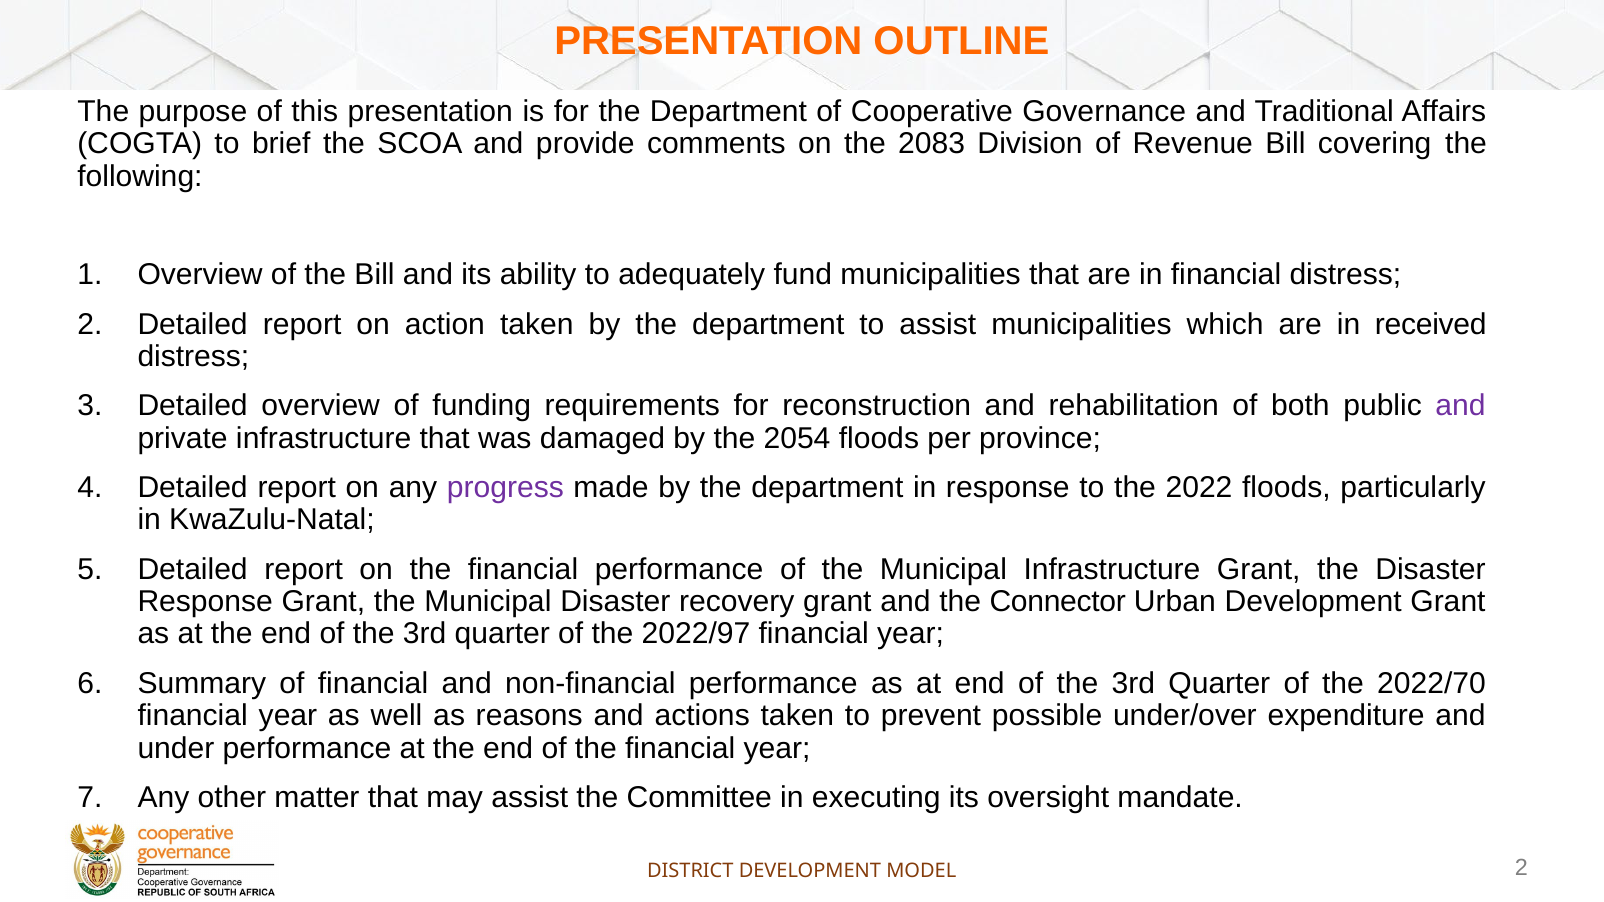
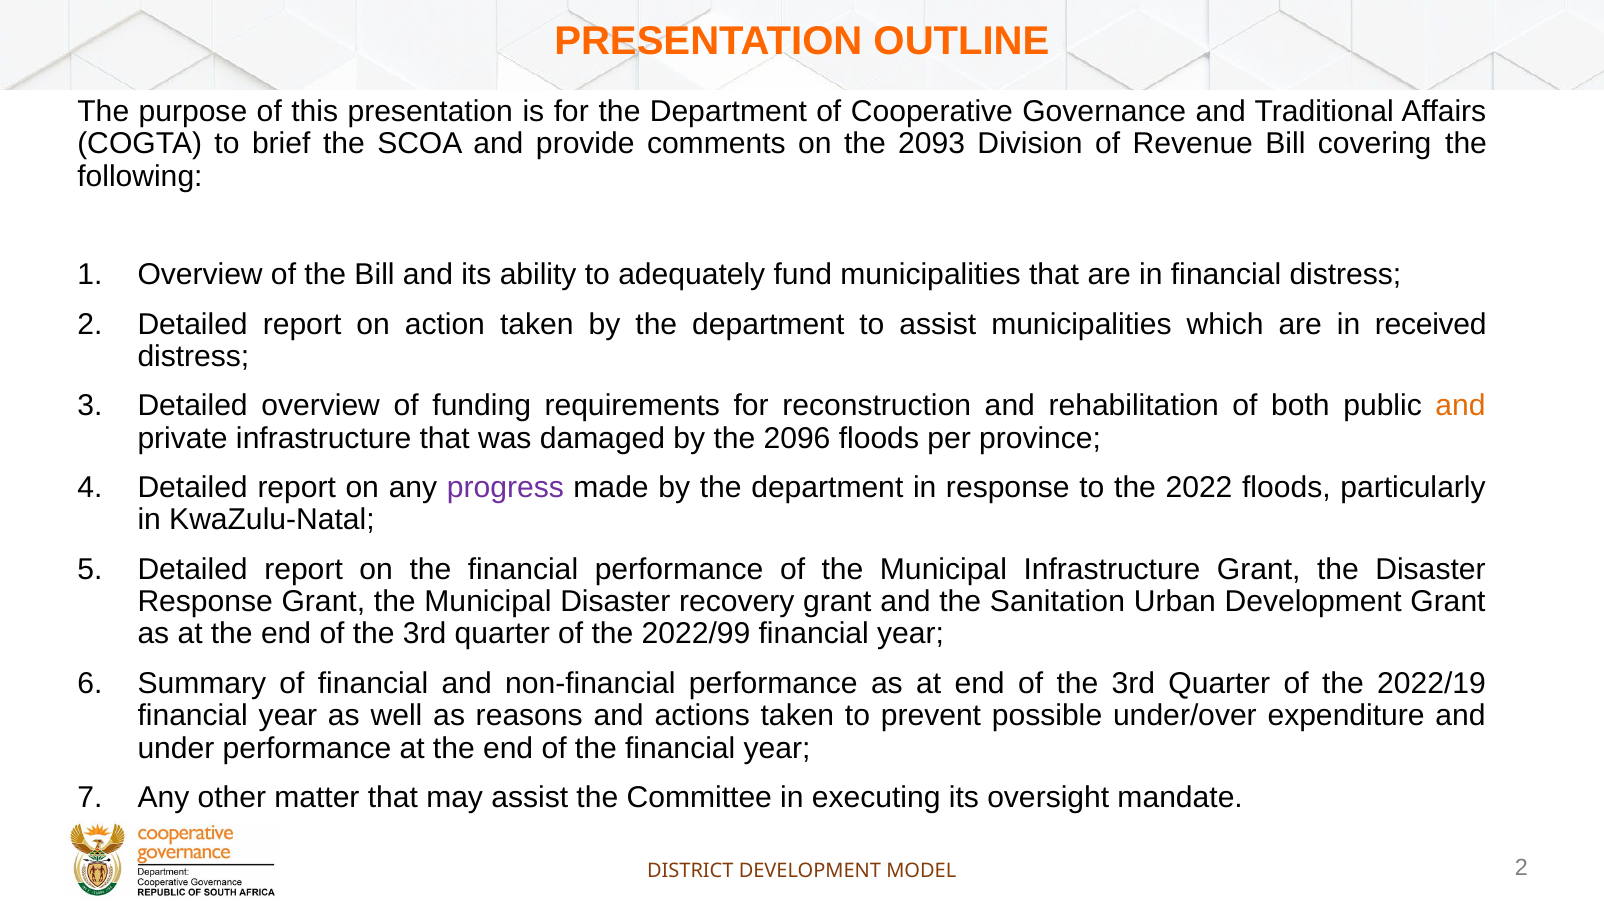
2083: 2083 -> 2093
and at (1460, 406) colour: purple -> orange
2054: 2054 -> 2096
Connector: Connector -> Sanitation
2022/97: 2022/97 -> 2022/99
2022/70: 2022/70 -> 2022/19
